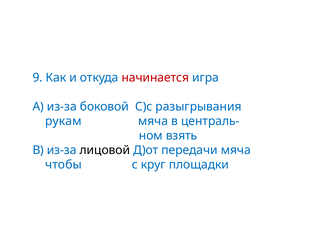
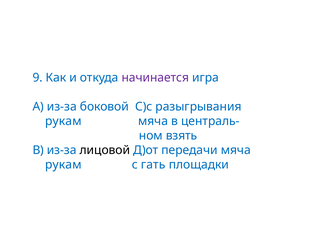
начинается colour: red -> purple
чтобы at (63, 164): чтобы -> рукам
круг: круг -> гать
